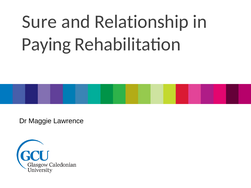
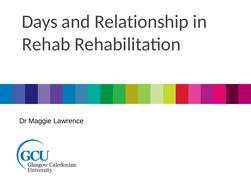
Sure: Sure -> Days
Paying: Paying -> Rehab
